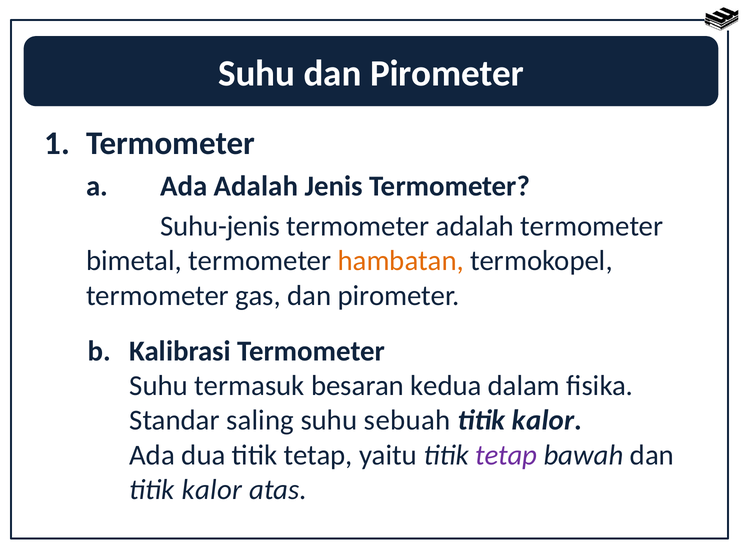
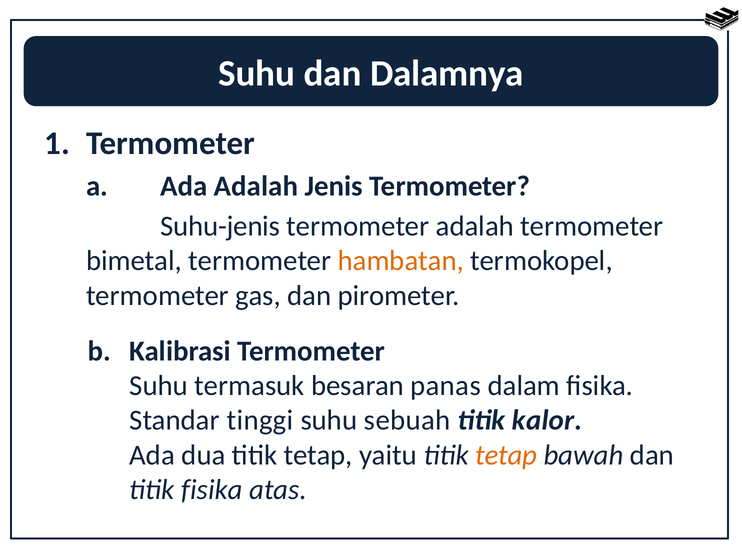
Suhu dan Pirometer: Pirometer -> Dalamnya
kedua: kedua -> panas
saling: saling -> tinggi
tetap at (506, 455) colour: purple -> orange
kalor at (212, 489): kalor -> fisika
